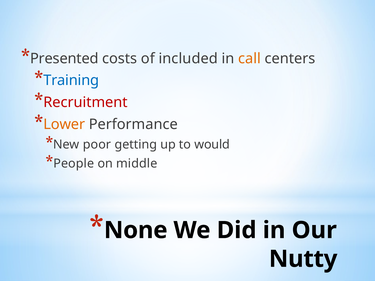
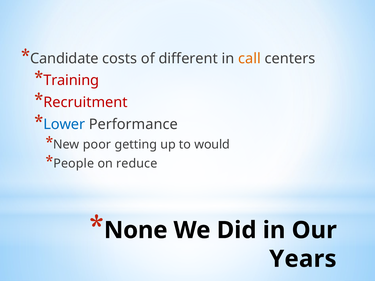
Presented: Presented -> Candidate
included: included -> different
Training colour: blue -> red
Lower colour: orange -> blue
middle: middle -> reduce
Nutty: Nutty -> Years
